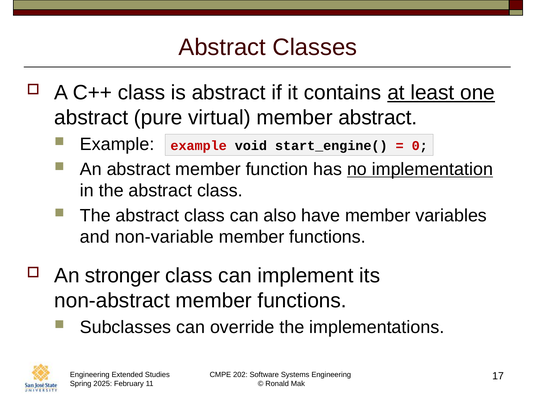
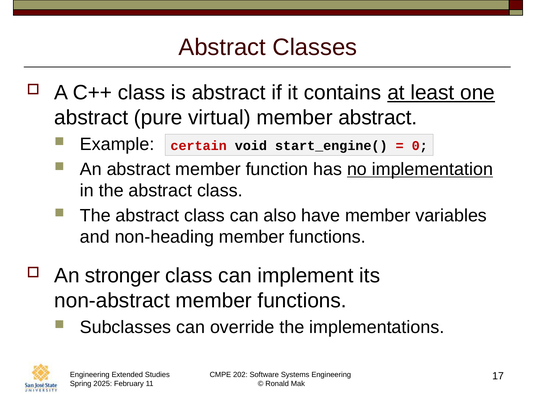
example at (199, 146): example -> certain
non-variable: non-variable -> non-heading
